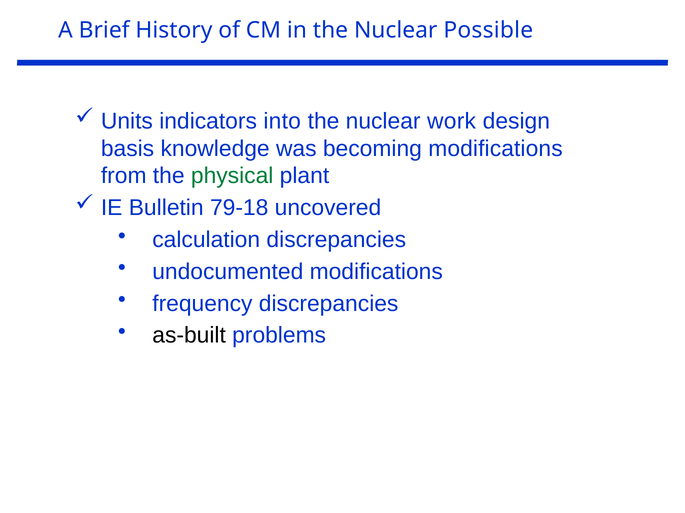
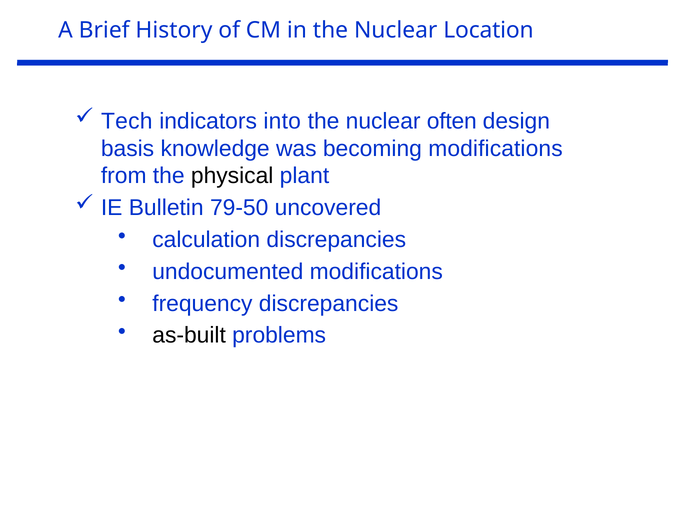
Possible: Possible -> Location
Units: Units -> Tech
work: work -> often
physical colour: green -> black
79-18: 79-18 -> 79-50
